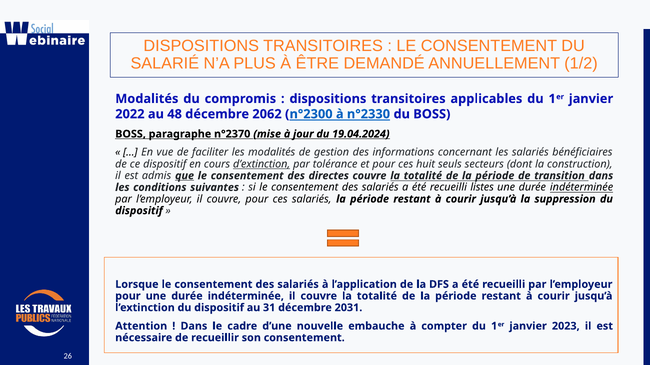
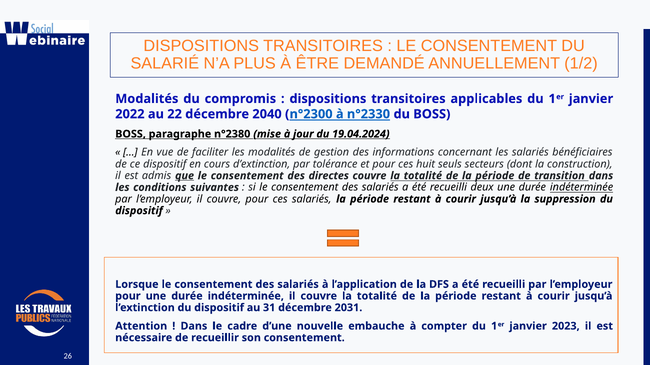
48: 48 -> 22
2062: 2062 -> 2040
n°2370: n°2370 -> n°2380
d’extinction underline: present -> none
listes: listes -> deux
